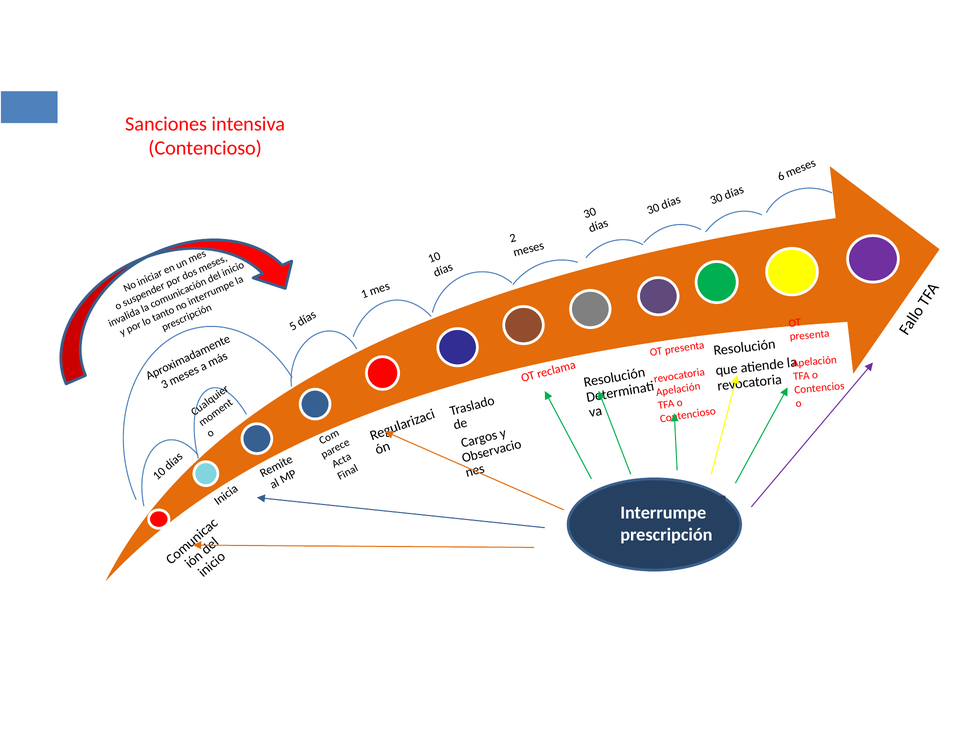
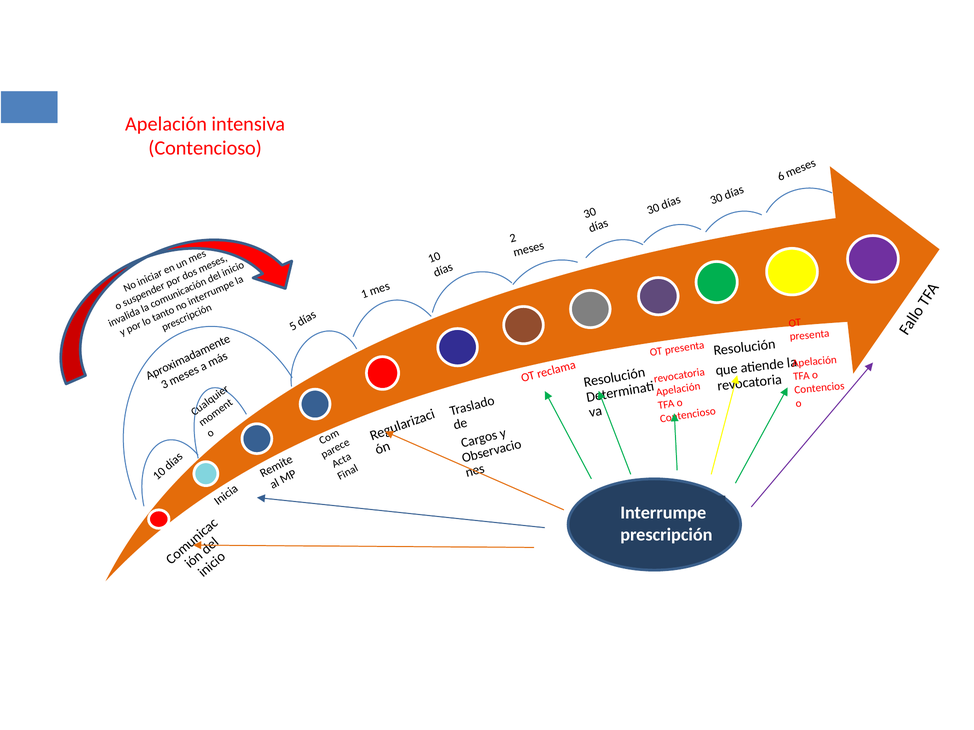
Sanciones at (166, 124): Sanciones -> Apelación
